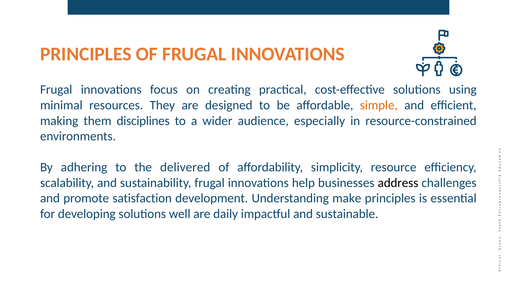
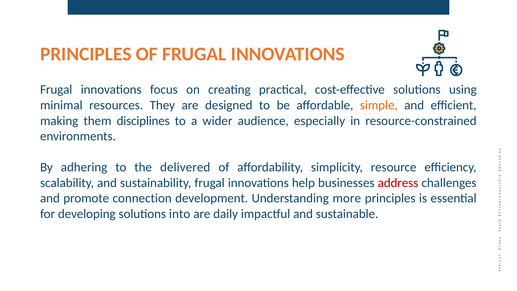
address colour: black -> red
satisfaction: satisfaction -> connection
make: make -> more
well: well -> into
